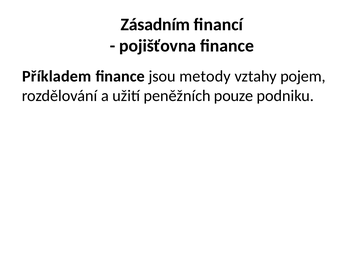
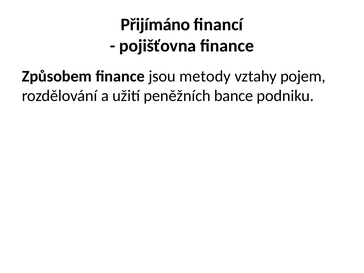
Zásadním: Zásadním -> Přijímáno
Příkladem: Příkladem -> Způsobem
pouze: pouze -> bance
